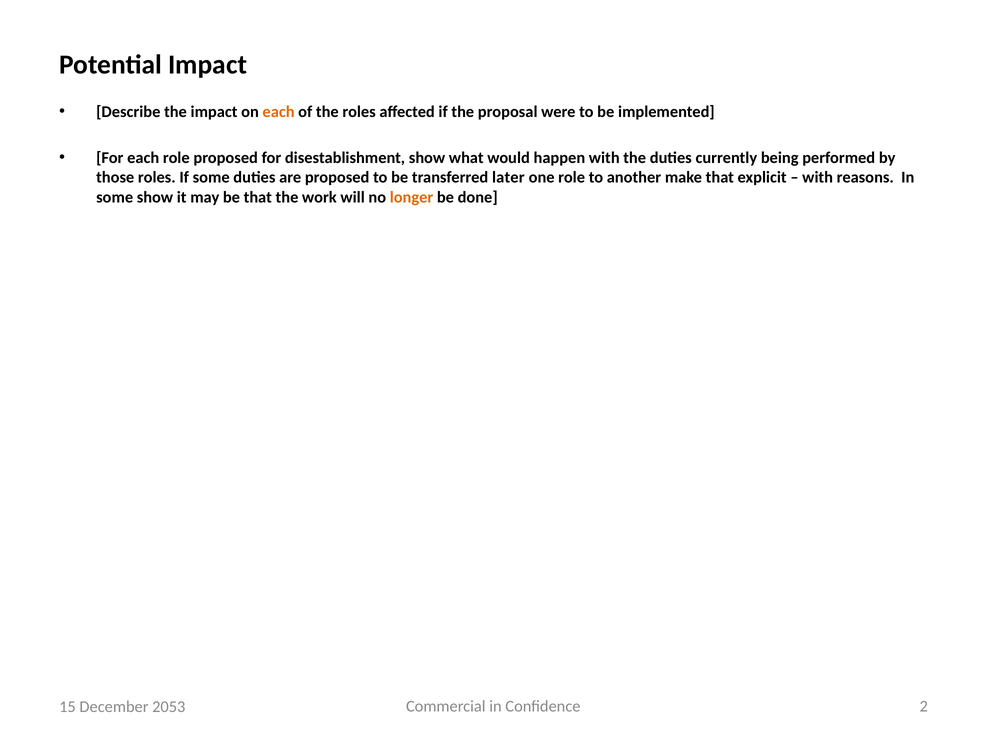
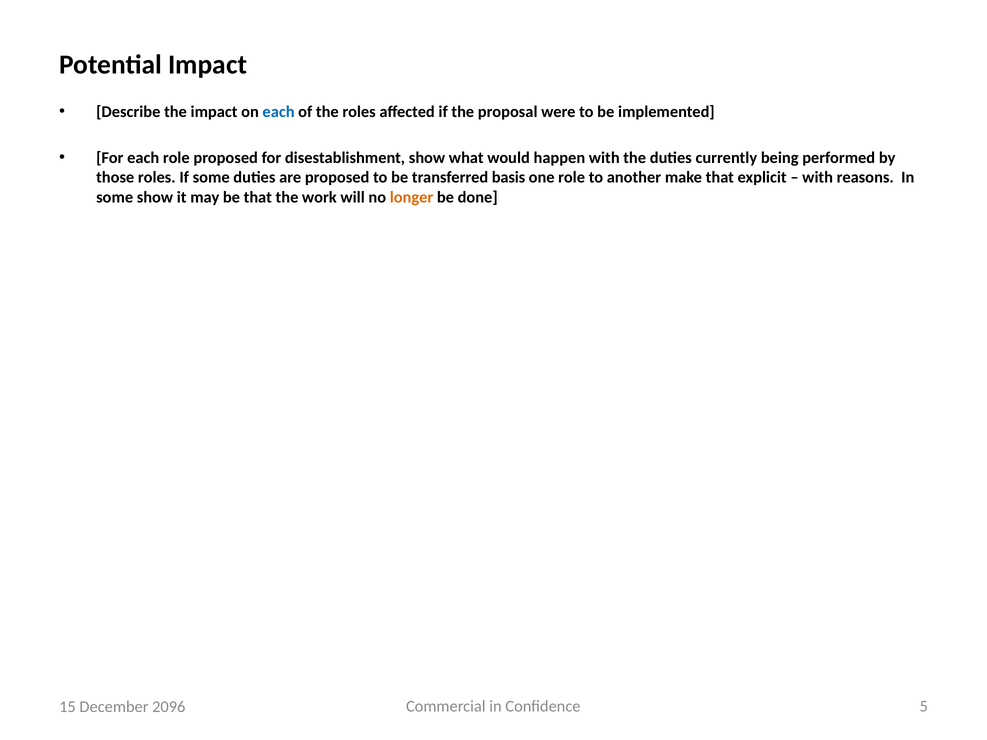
each at (279, 112) colour: orange -> blue
later: later -> basis
2: 2 -> 5
2053: 2053 -> 2096
